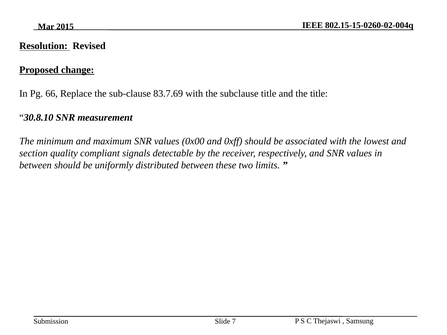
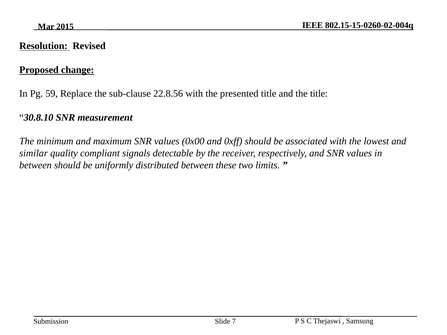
66: 66 -> 59
83.7.69: 83.7.69 -> 22.8.56
subclause: subclause -> presented
section: section -> similar
